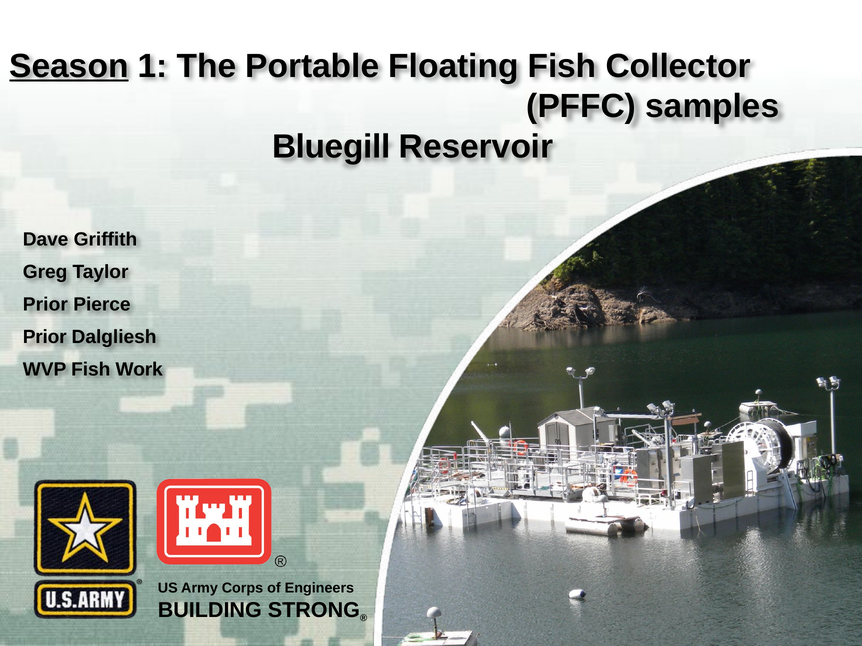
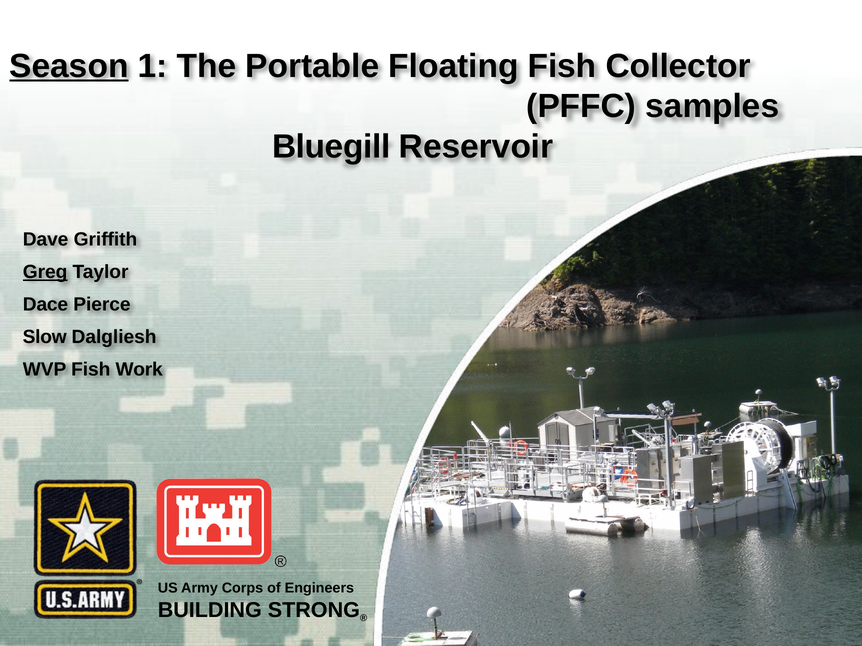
Greg underline: none -> present
Prior at (45, 305): Prior -> Dace
Prior at (45, 337): Prior -> Slow
